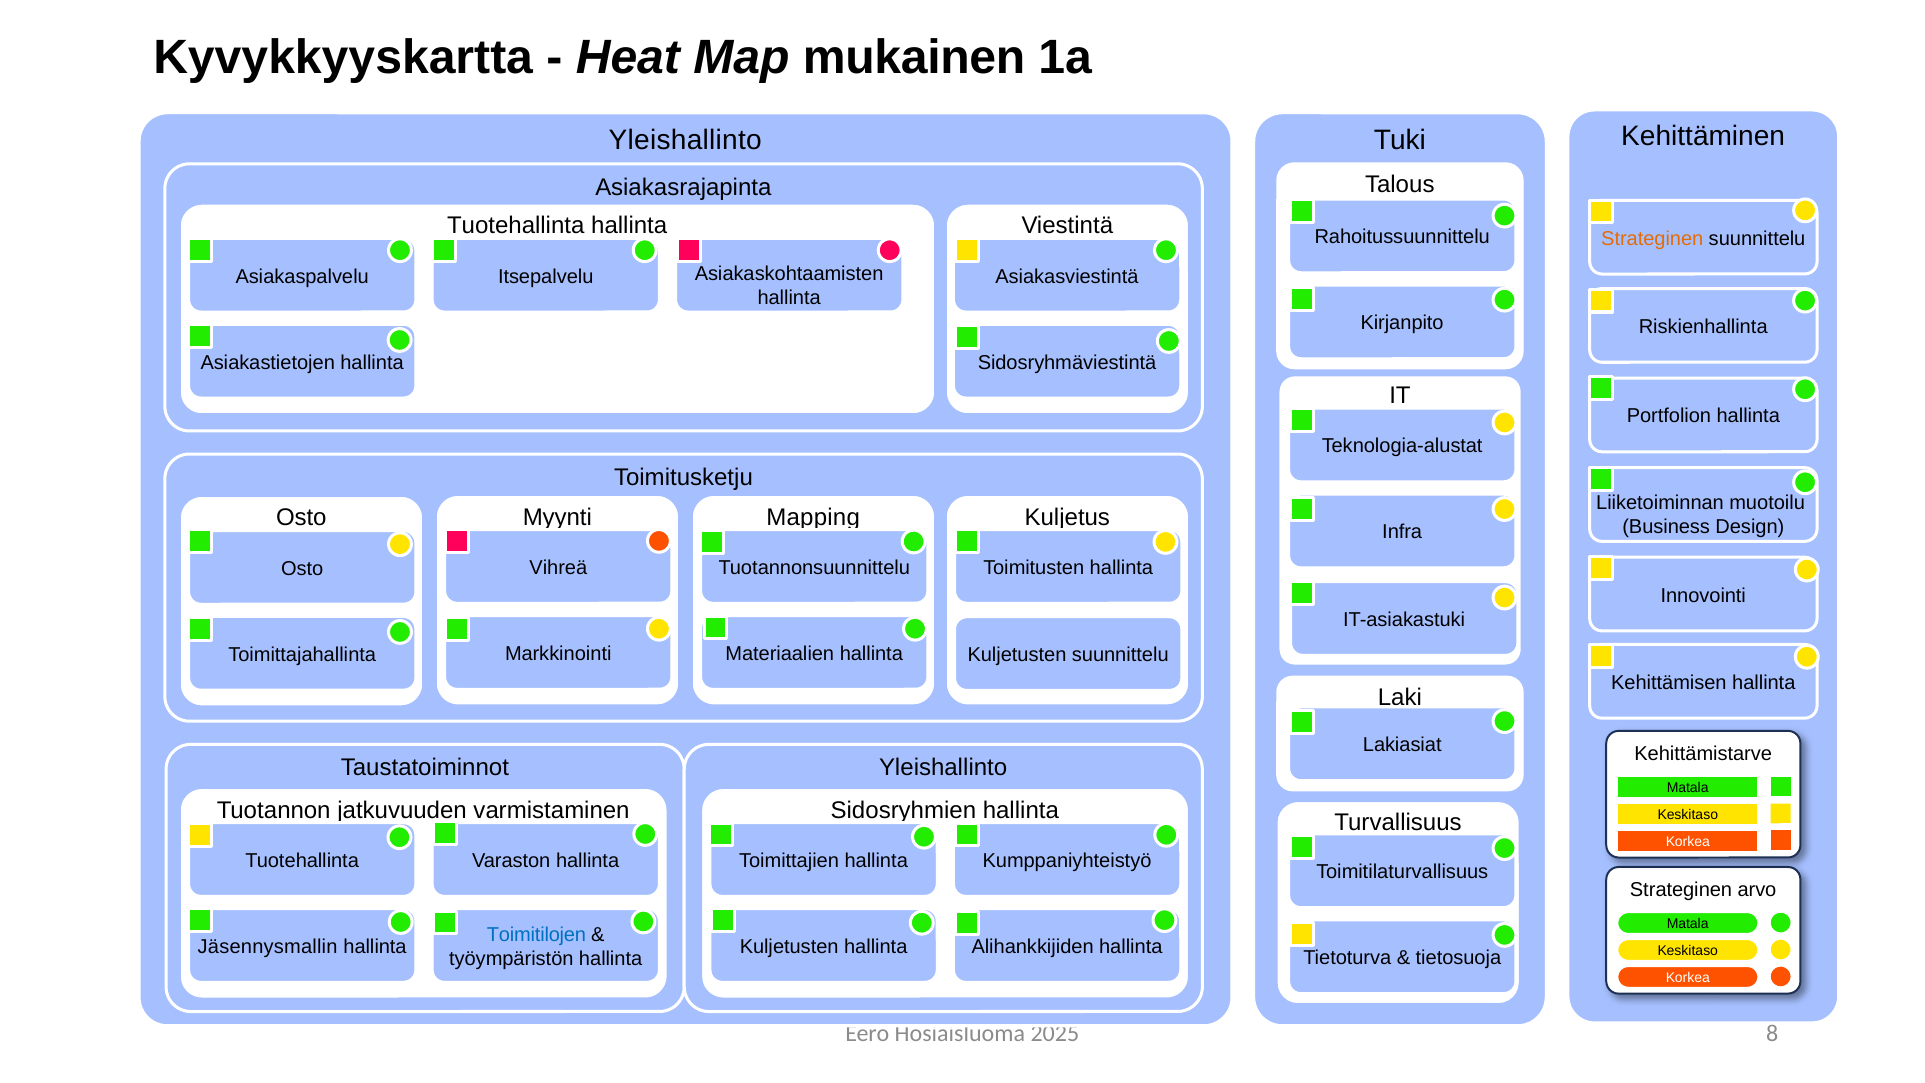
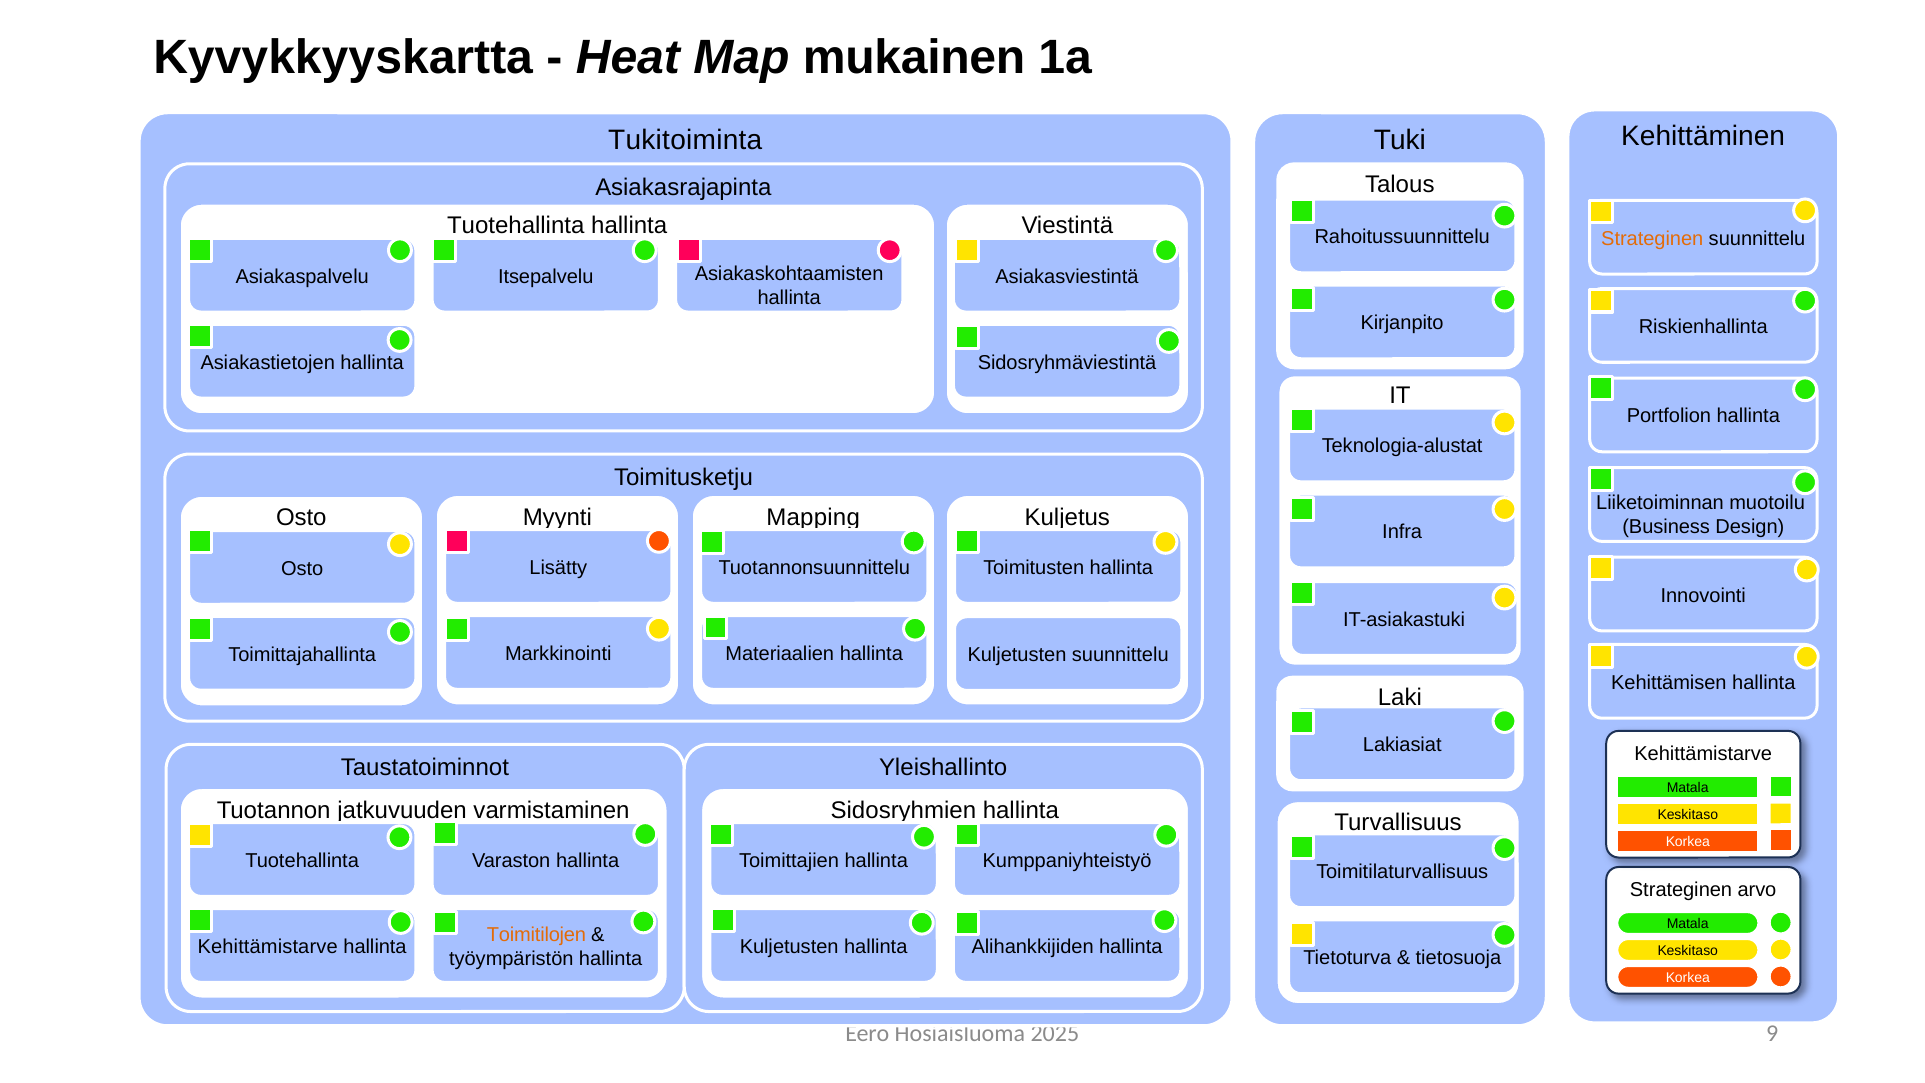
Yleishallinto at (685, 140): Yleishallinto -> Tukitoiminta
Vihreä: Vihreä -> Lisätty
Toimitilojen colour: blue -> orange
Jäsennysmallin at (268, 947): Jäsennysmallin -> Kehittämistarve
8: 8 -> 9
